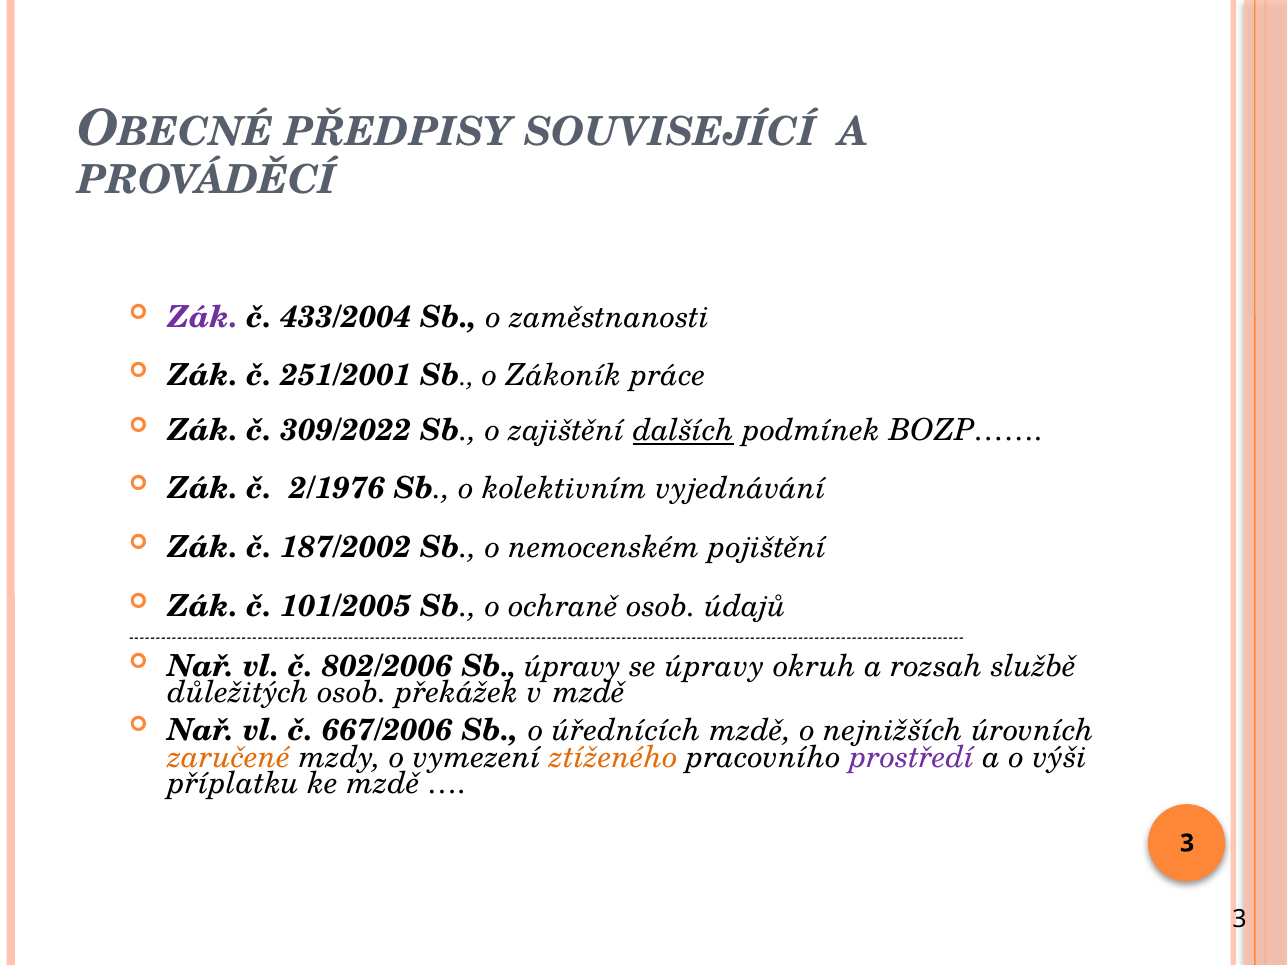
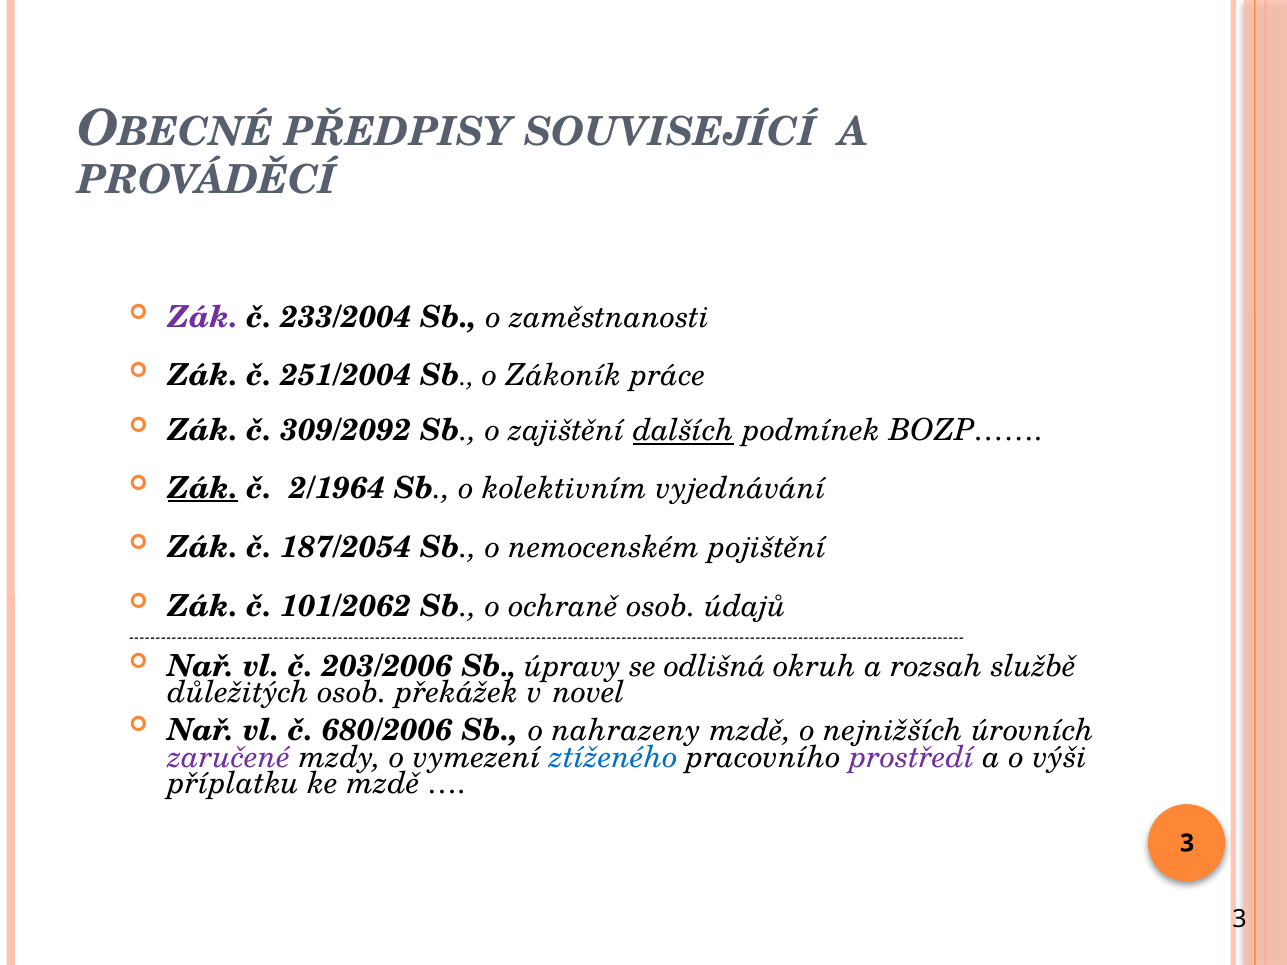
433/2004: 433/2004 -> 233/2004
251/2001: 251/2001 -> 251/2004
309/2022: 309/2022 -> 309/2092
Zák at (203, 488) underline: none -> present
2/1976: 2/1976 -> 2/1964
187/2002: 187/2002 -> 187/2054
101/2005: 101/2005 -> 101/2062
802/2006: 802/2006 -> 203/2006
se úpravy: úpravy -> odlišná
v mzdě: mzdě -> novel
667/2006: 667/2006 -> 680/2006
úřednících: úřednících -> nahrazeny
zaručené colour: orange -> purple
ztíženého colour: orange -> blue
